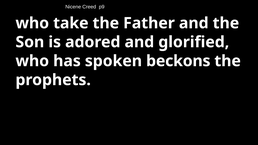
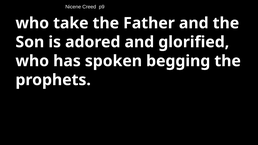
beckons: beckons -> begging
